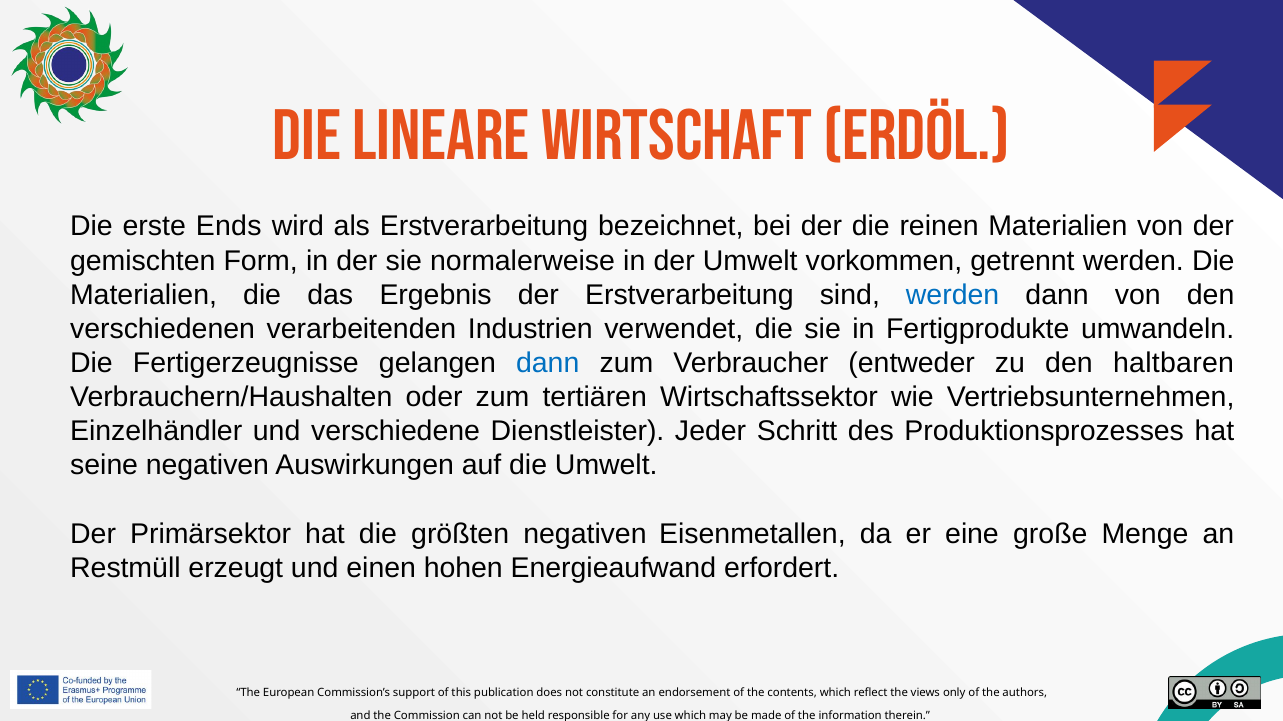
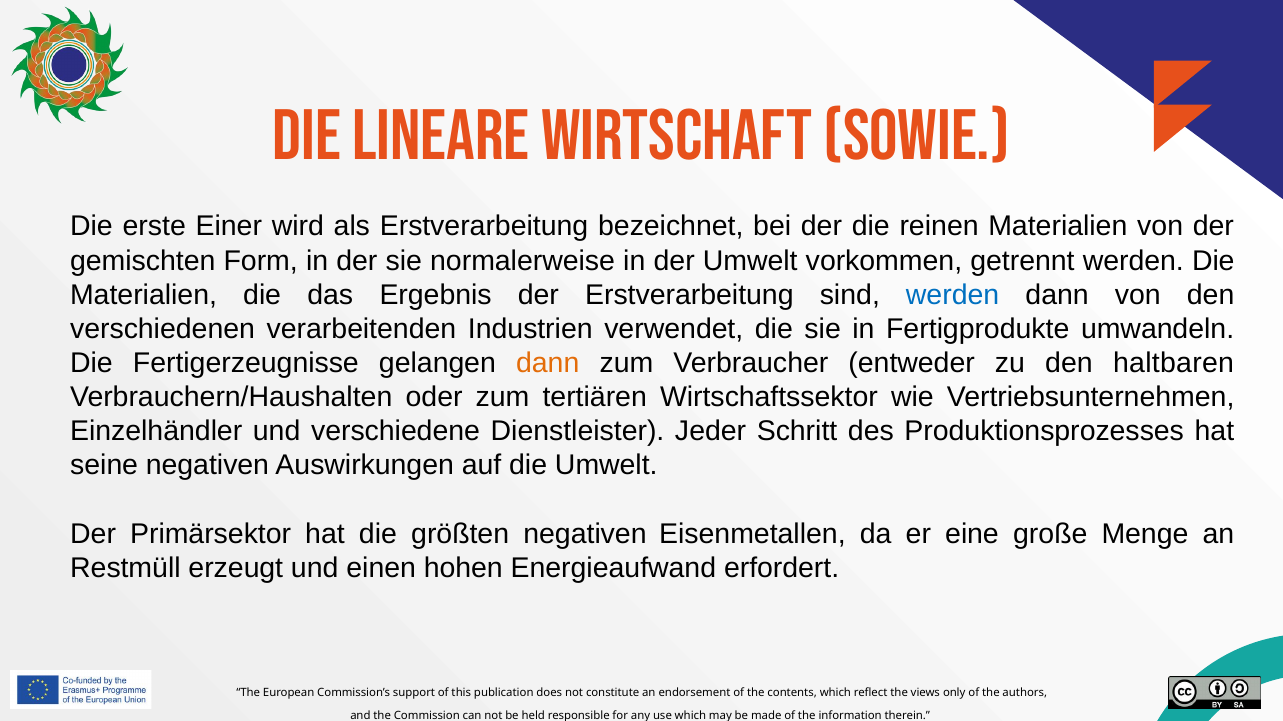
Erdöl: Erdöl -> Sowie
Ends: Ends -> Einer
dann at (548, 363) colour: blue -> orange
